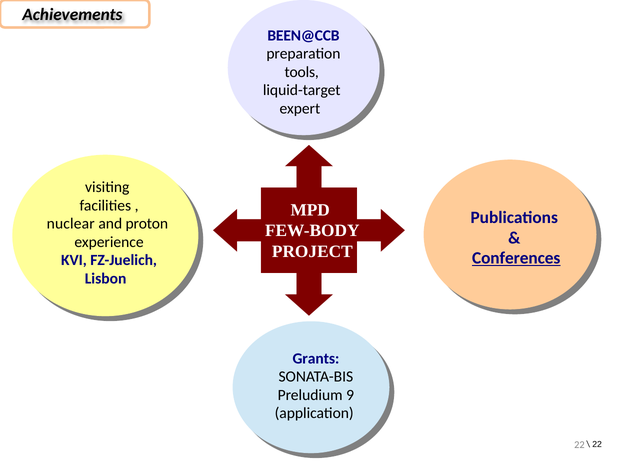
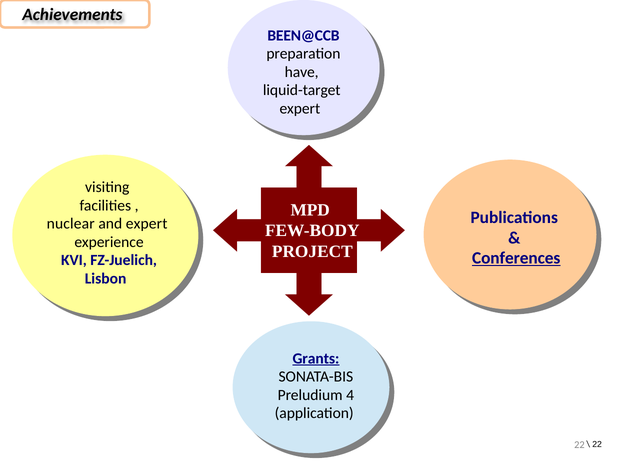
tools: tools -> have
and proton: proton -> expert
Grants underline: none -> present
9: 9 -> 4
